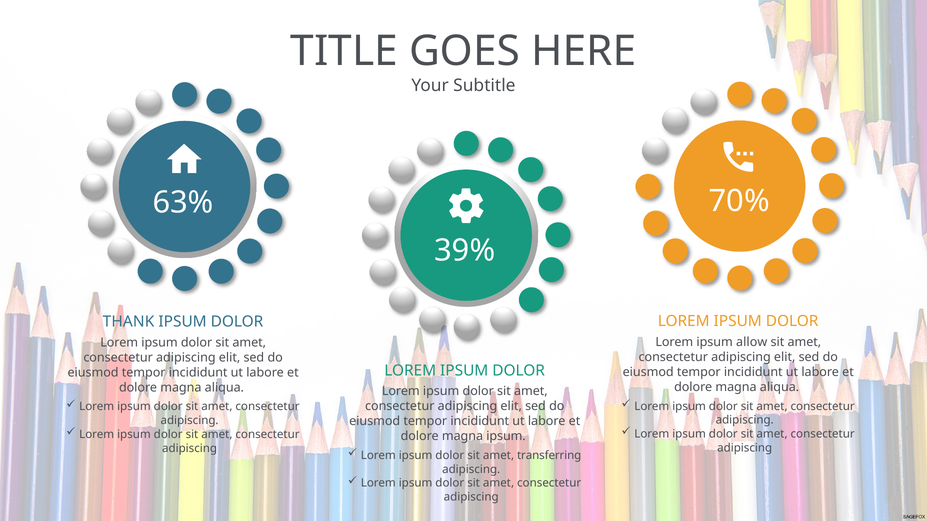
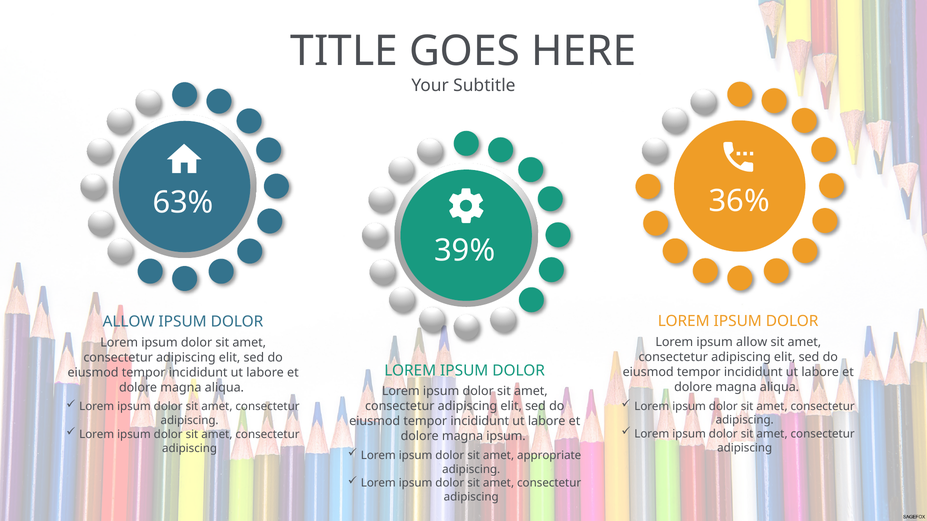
70%: 70% -> 36%
THANK at (129, 322): THANK -> ALLOW
transferring: transferring -> appropriate
